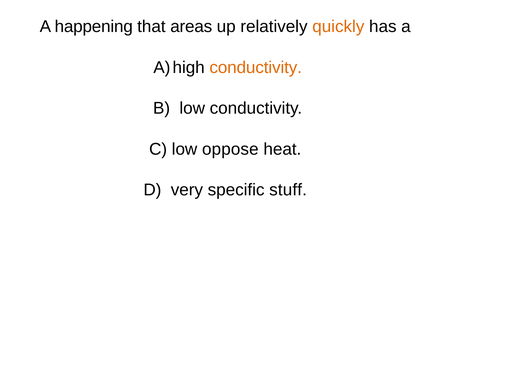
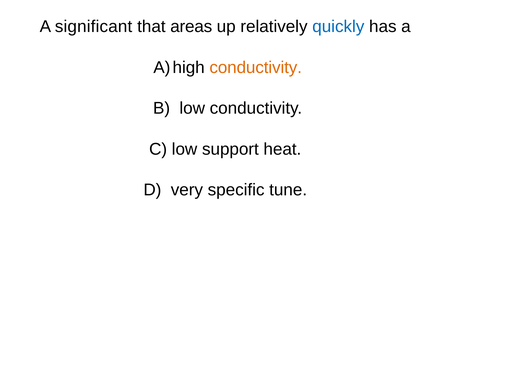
happening: happening -> significant
quickly colour: orange -> blue
oppose: oppose -> support
stuff: stuff -> tune
